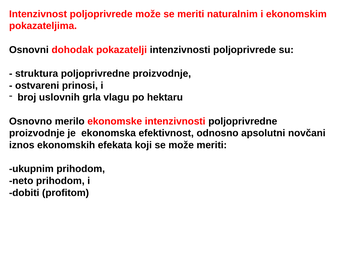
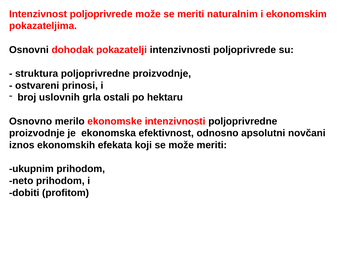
vlagu: vlagu -> ostali
